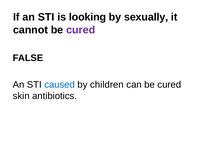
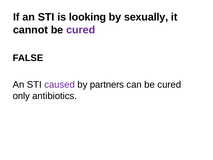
caused colour: blue -> purple
children: children -> partners
skin: skin -> only
